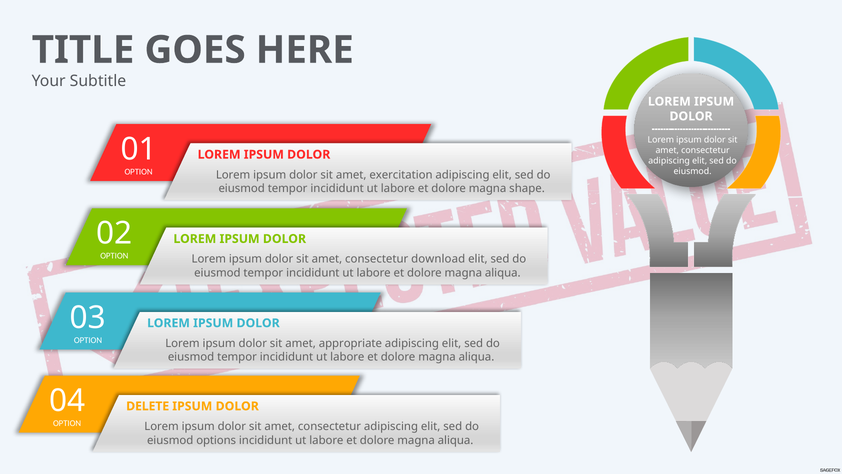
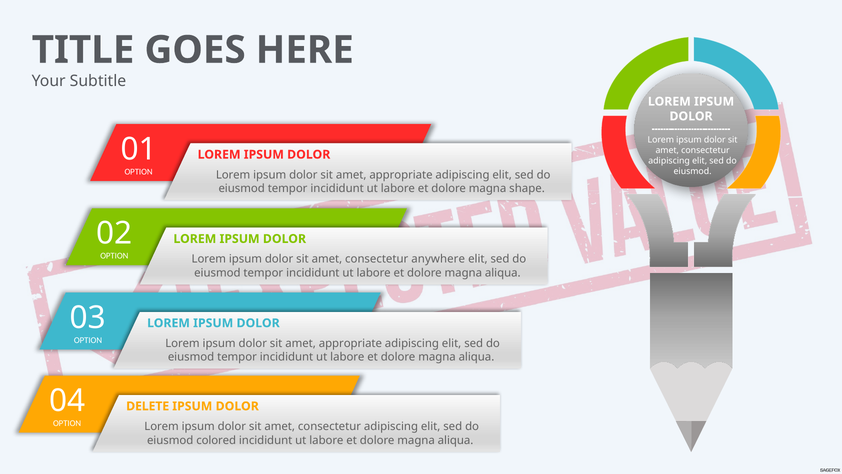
exercitation at (401, 175): exercitation -> appropriate
download: download -> anywhere
options: options -> colored
